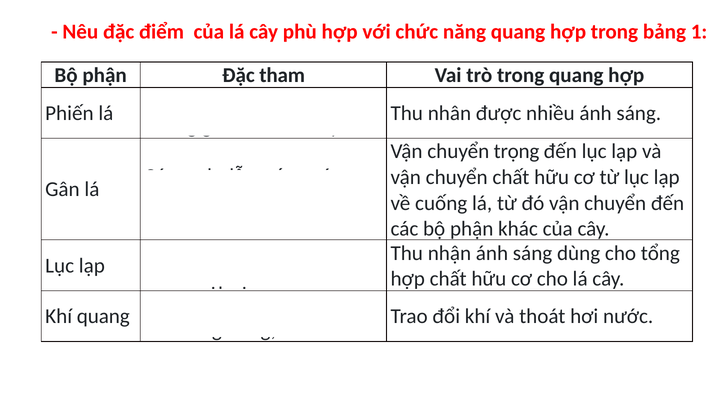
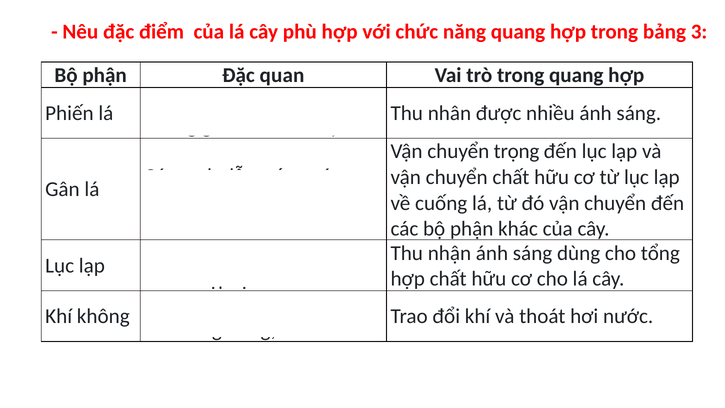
1: 1 -> 3
tham: tham -> quan
Khí quang: quang -> không
